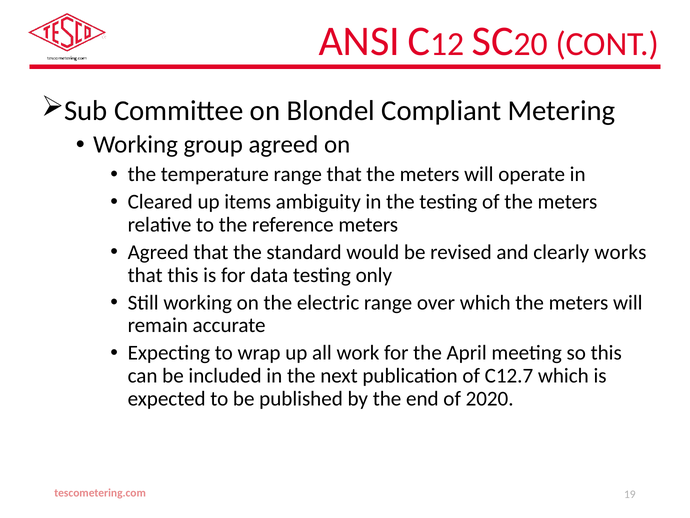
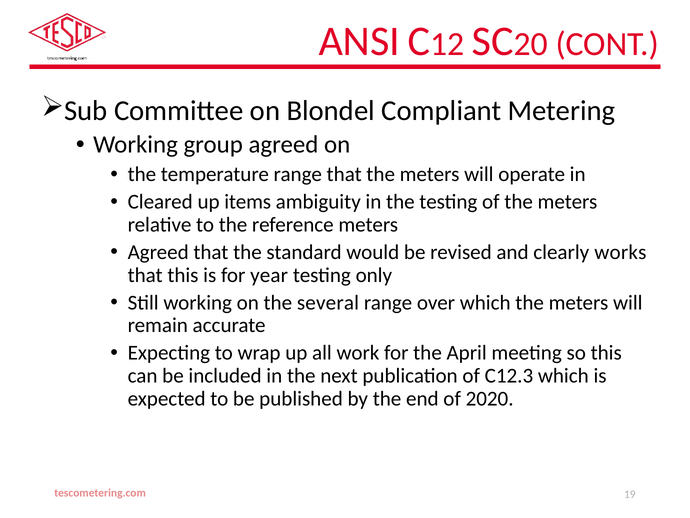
data: data -> year
electric: electric -> several
C12.7: C12.7 -> C12.3
